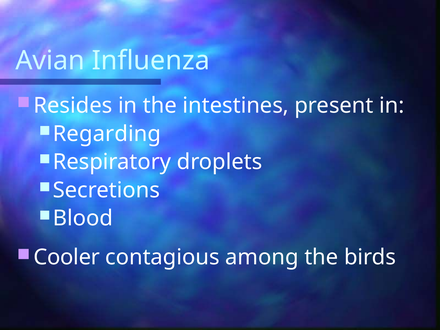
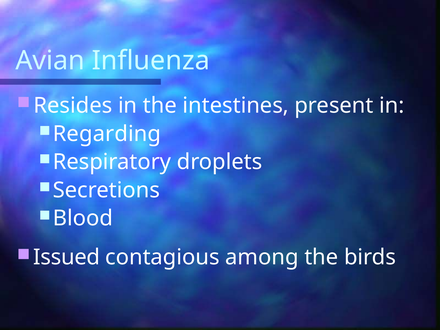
Cooler: Cooler -> Issued
